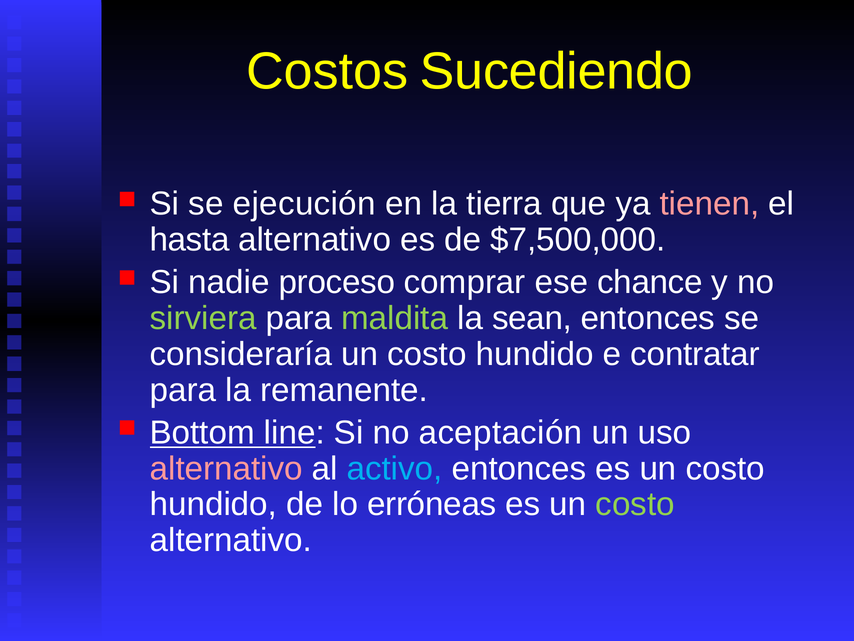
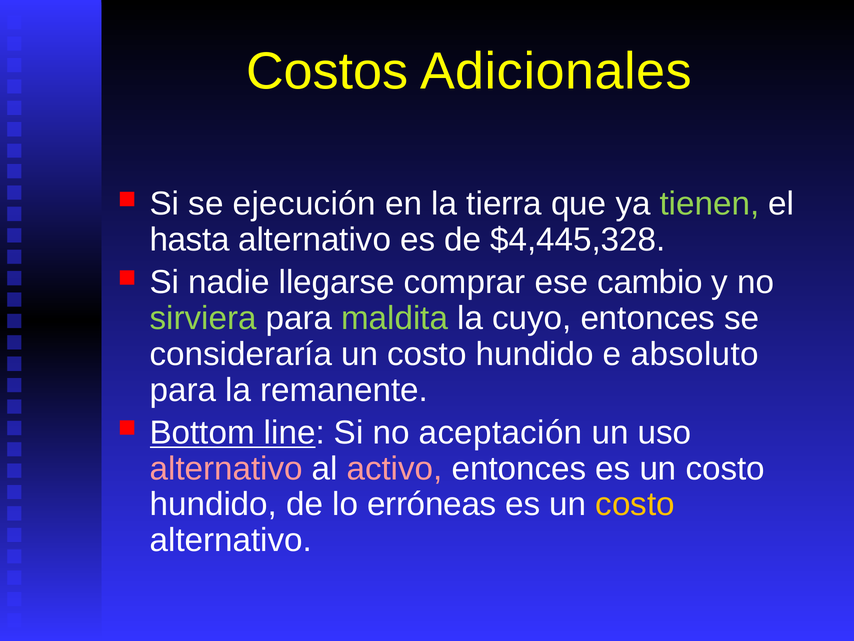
Sucediendo: Sucediendo -> Adicionales
tienen colour: pink -> light green
$7,500,000: $7,500,000 -> $4,445,328
proceso: proceso -> llegarse
chance: chance -> cambio
sean: sean -> cuyo
contratar: contratar -> absoluto
activo colour: light blue -> pink
costo at (635, 504) colour: light green -> yellow
